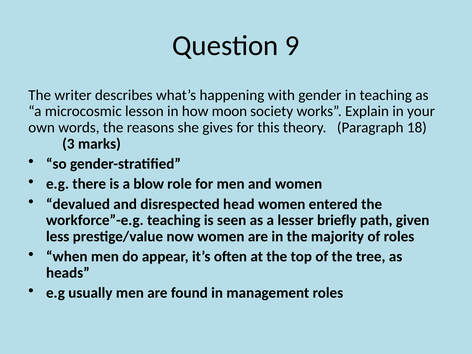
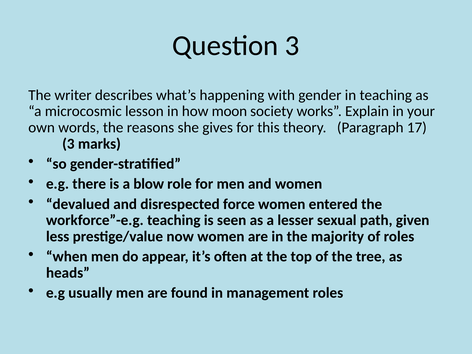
Question 9: 9 -> 3
18: 18 -> 17
head: head -> force
briefly: briefly -> sexual
